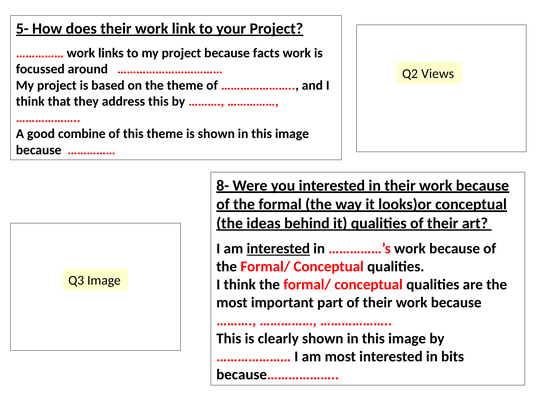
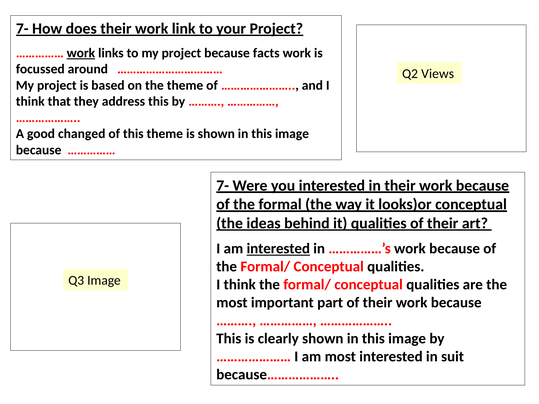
5- at (22, 29): 5- -> 7-
work at (81, 53) underline: none -> present
combine: combine -> changed
8- at (223, 186): 8- -> 7-
bits: bits -> suit
